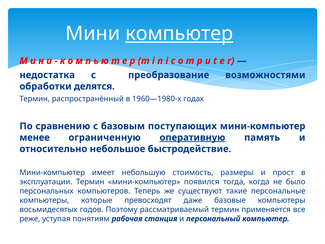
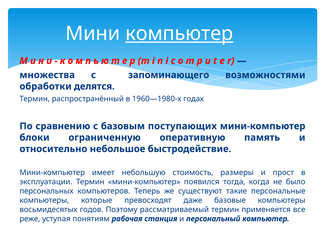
недостатка: недостатка -> множества
преобразование: преобразование -> запоминающего
менее: менее -> блоки
оперативную underline: present -> none
